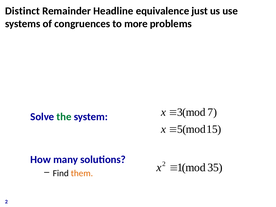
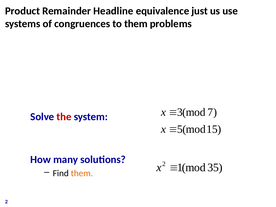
Distinct: Distinct -> Product
to more: more -> them
the colour: green -> red
